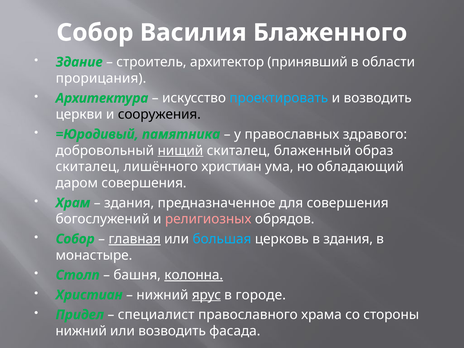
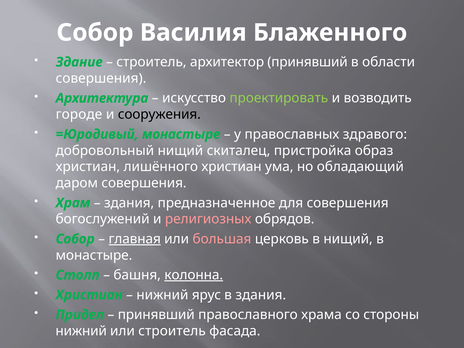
прорицания at (101, 78): прорицания -> совершения
проектировать colour: light blue -> light green
церкви: церкви -> городе
=Юродивый памятника: памятника -> монастыре
нищий at (180, 151) underline: present -> none
блаженный: блаженный -> пристройка
скиталец at (88, 167): скиталец -> христиан
большая colour: light blue -> pink
в здания: здания -> нищий
ярус underline: present -> none
в городе: городе -> здания
специалист at (156, 315): специалист -> принявший
или возводить: возводить -> строитель
